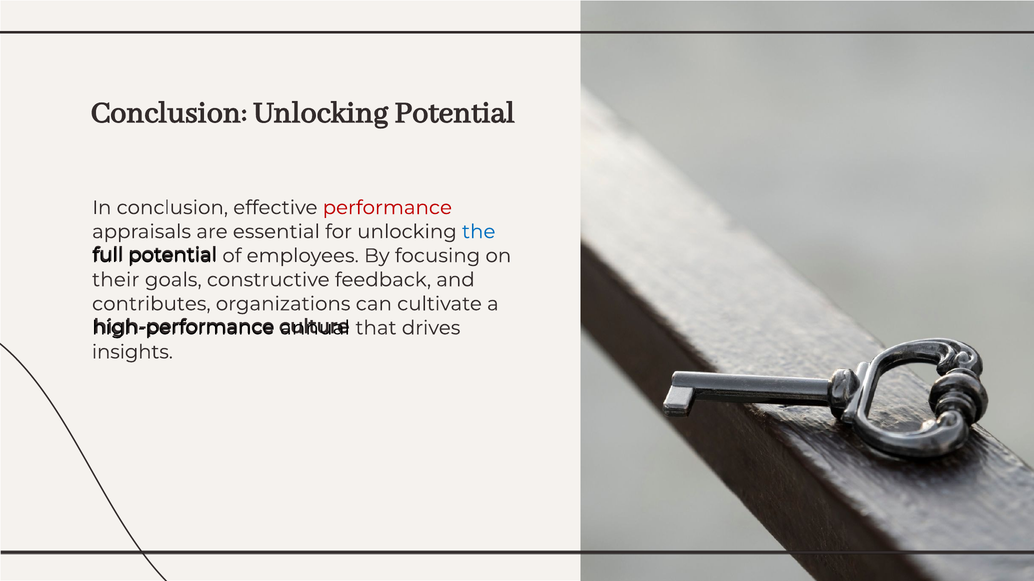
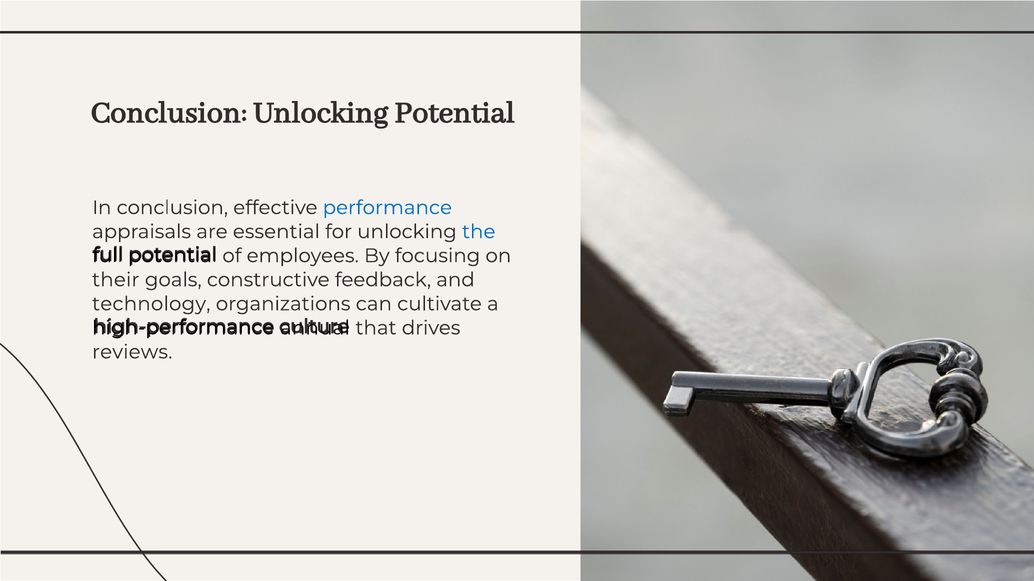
performance colour: red -> blue
contributes: contributes -> technology
insights: insights -> reviews
